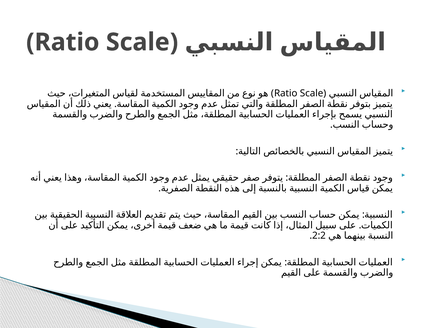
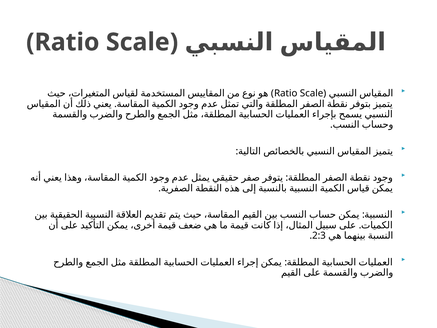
2:2: 2:2 -> 2:3
